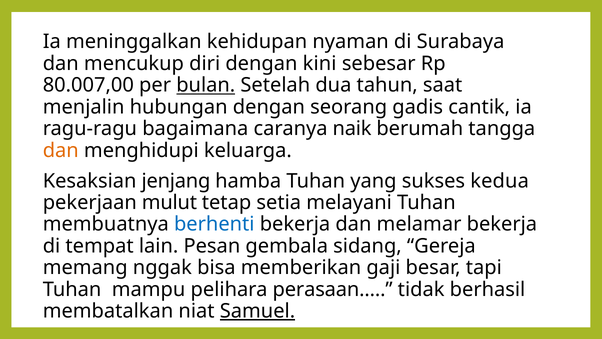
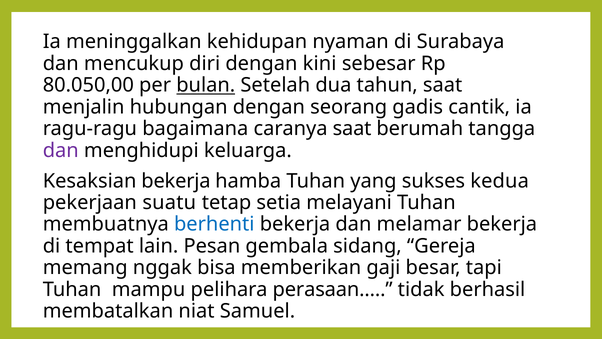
80.007,00: 80.007,00 -> 80.050,00
caranya naik: naik -> saat
dan at (61, 150) colour: orange -> purple
Kesaksian jenjang: jenjang -> bekerja
mulut: mulut -> suatu
Samuel underline: present -> none
